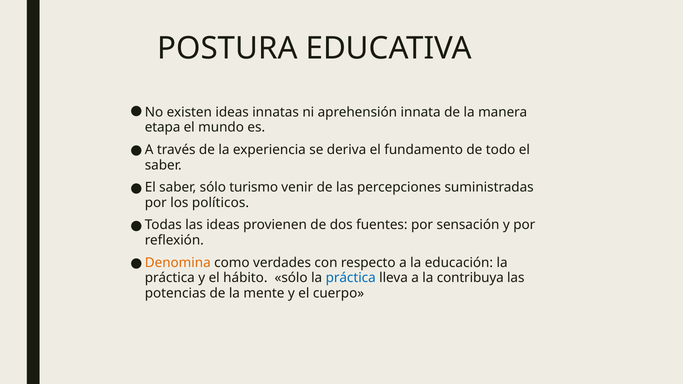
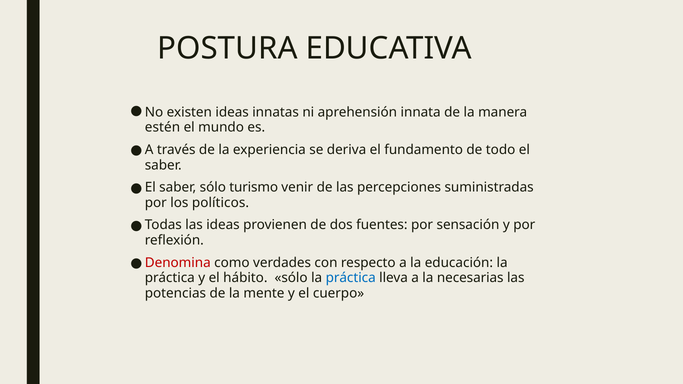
etapa: etapa -> estén
Denomina colour: orange -> red
contribuya: contribuya -> necesarias
